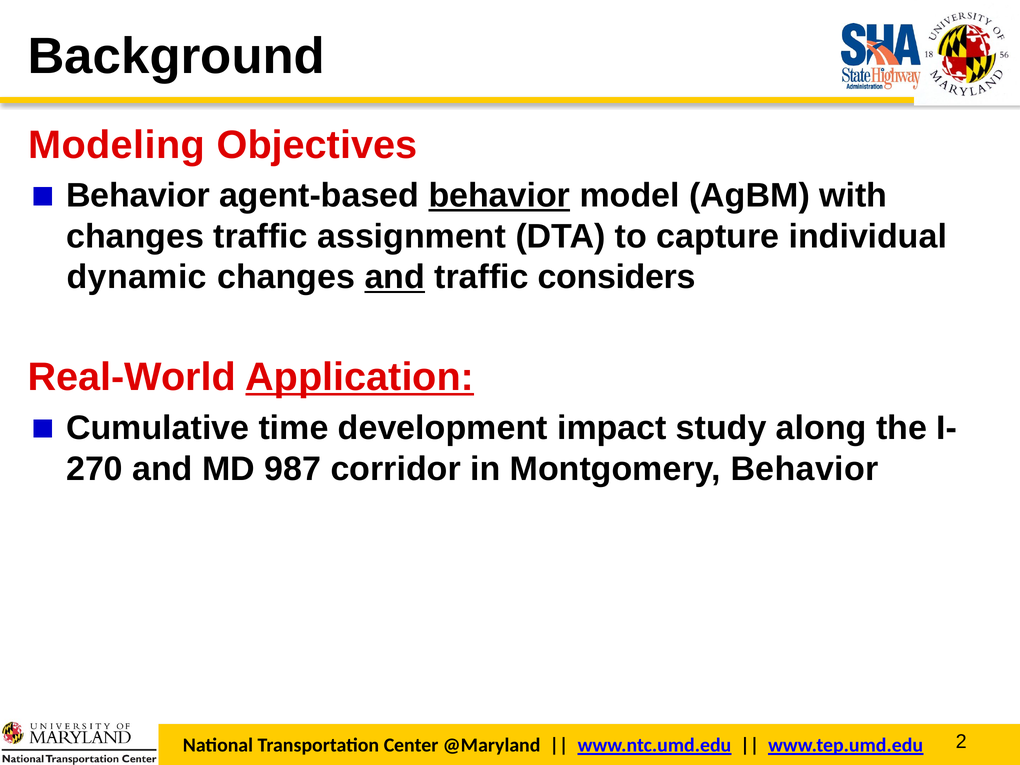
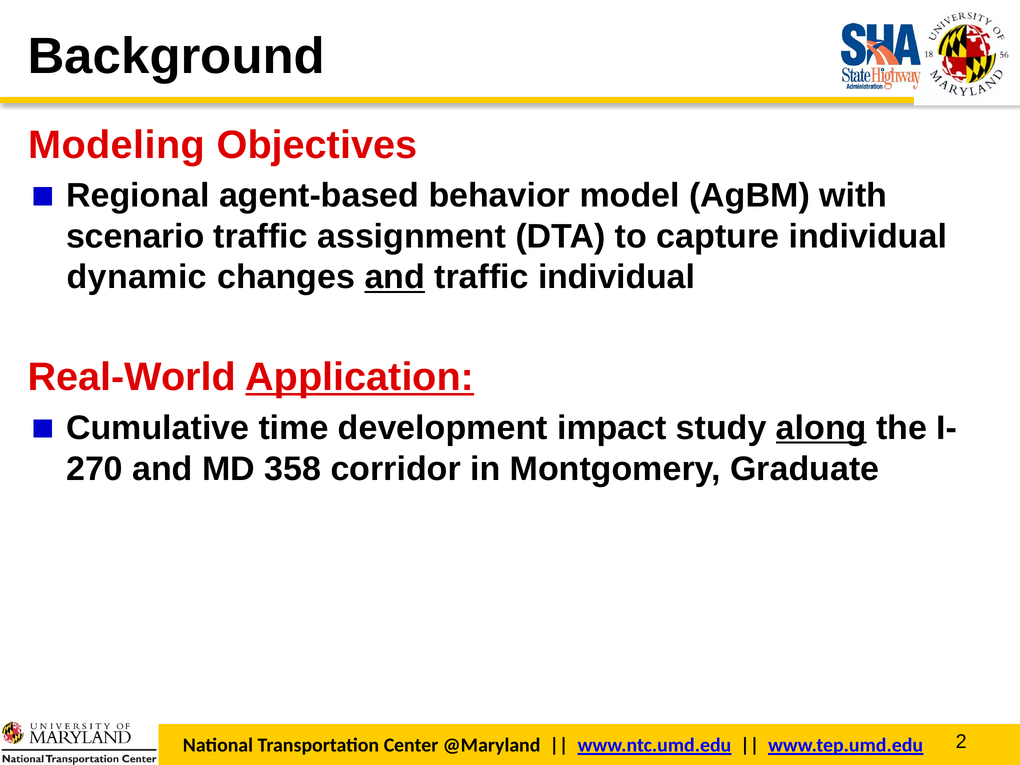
Behavior at (138, 196): Behavior -> Regional
behavior at (499, 196) underline: present -> none
changes at (135, 236): changes -> scenario
traffic considers: considers -> individual
along underline: none -> present
987: 987 -> 358
Montgomery Behavior: Behavior -> Graduate
